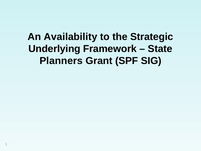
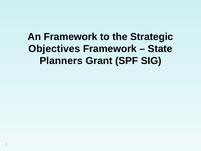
An Availability: Availability -> Framework
Underlying: Underlying -> Objectives
